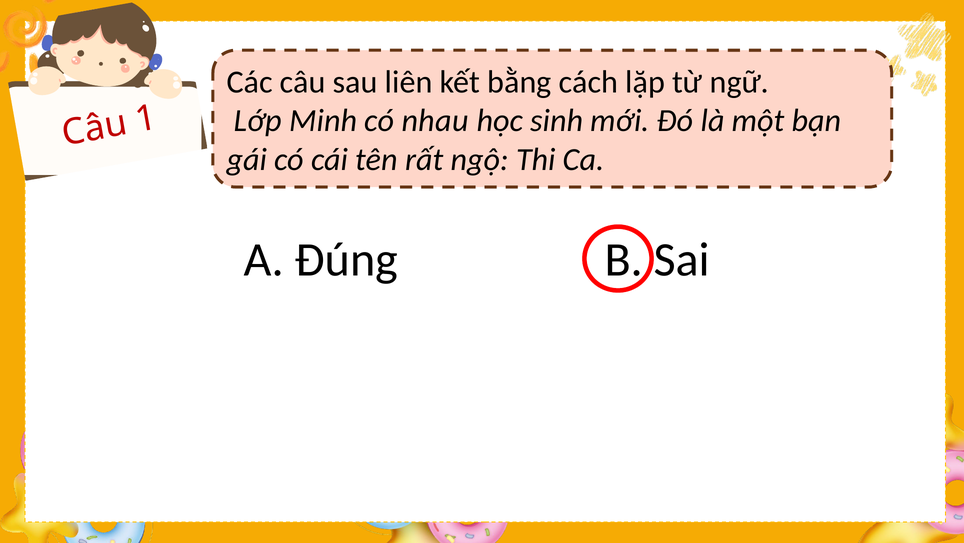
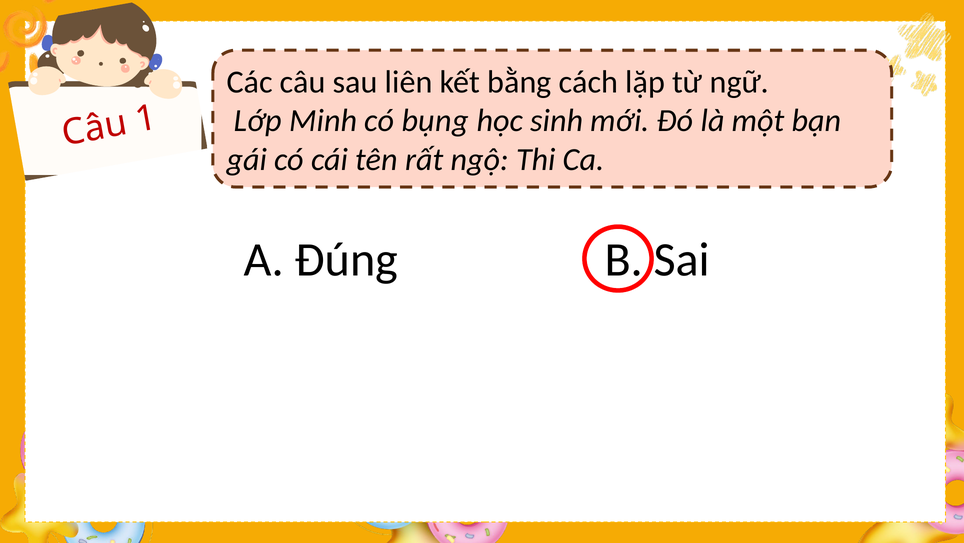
nhau: nhau -> bụng
